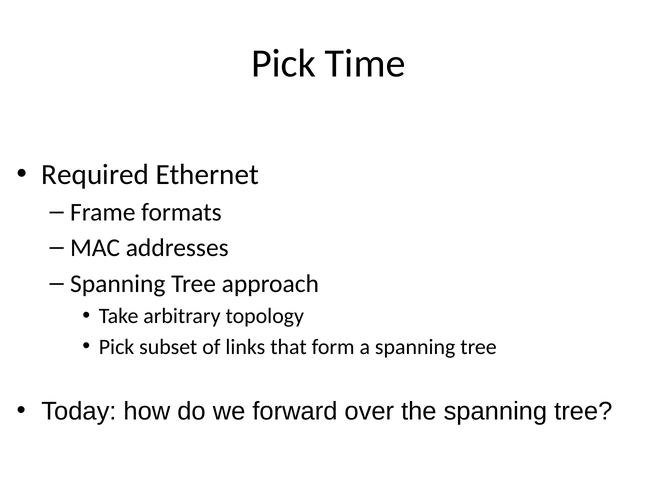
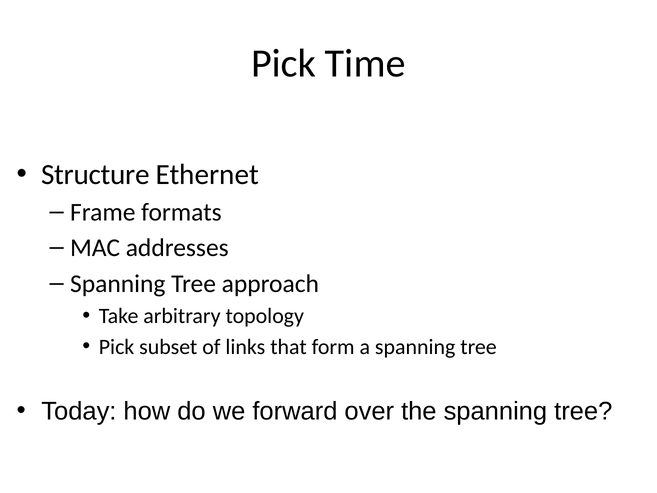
Required: Required -> Structure
